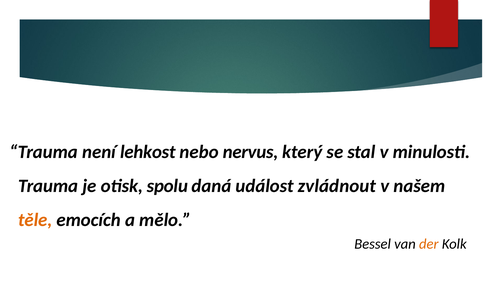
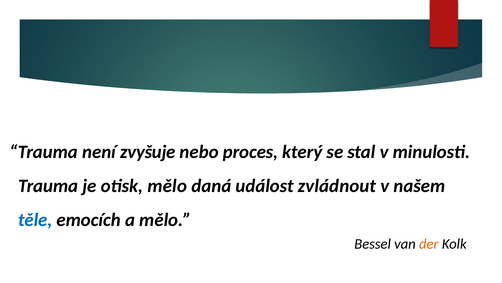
lehkost: lehkost -> zvyšuje
nervus: nervus -> proces
otisk spolu: spolu -> mělo
těle colour: orange -> blue
